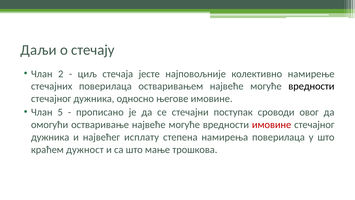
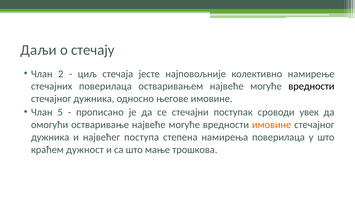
овог: овог -> увек
имовине at (272, 125) colour: red -> orange
исплату: исплату -> поступа
